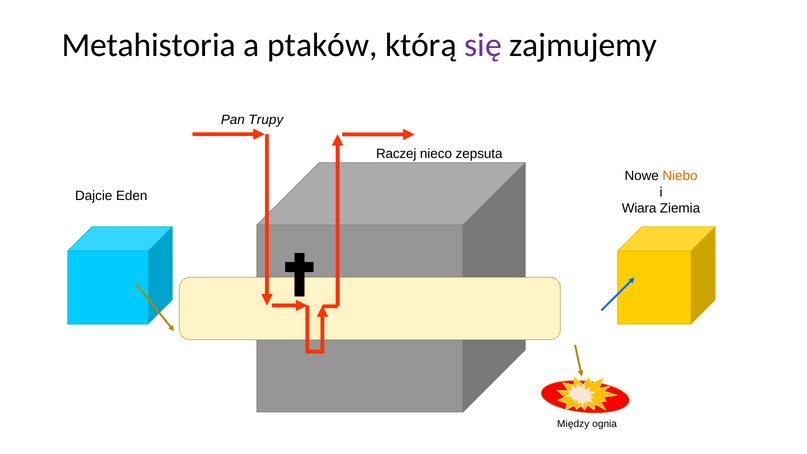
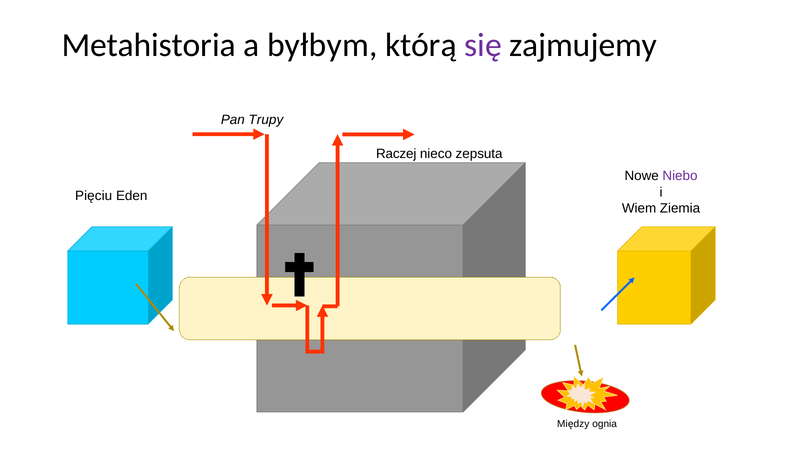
ptaków: ptaków -> byłbym
Niebo colour: orange -> purple
Dajcie: Dajcie -> Pięciu
Wiara: Wiara -> Wiem
